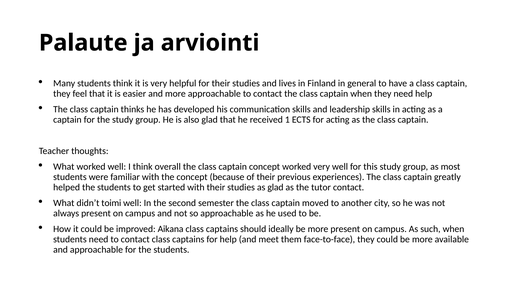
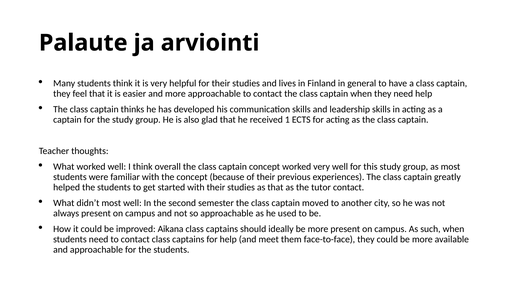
as glad: glad -> that
didn’t toimi: toimi -> most
